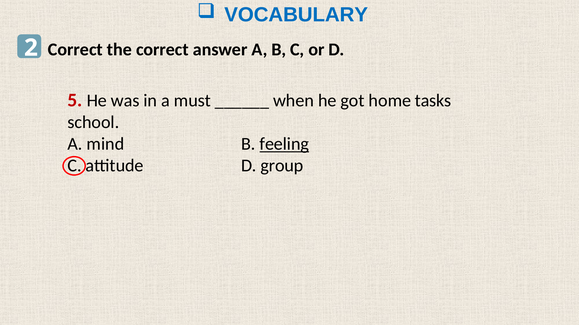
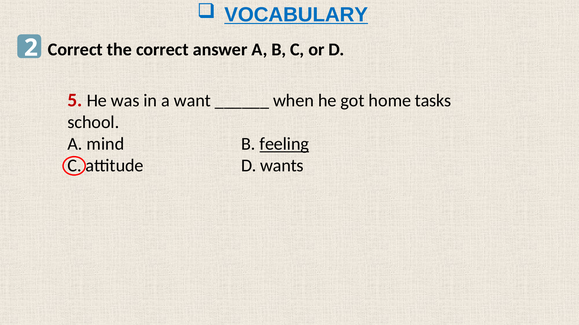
VOCABULARY underline: none -> present
must: must -> want
group: group -> wants
